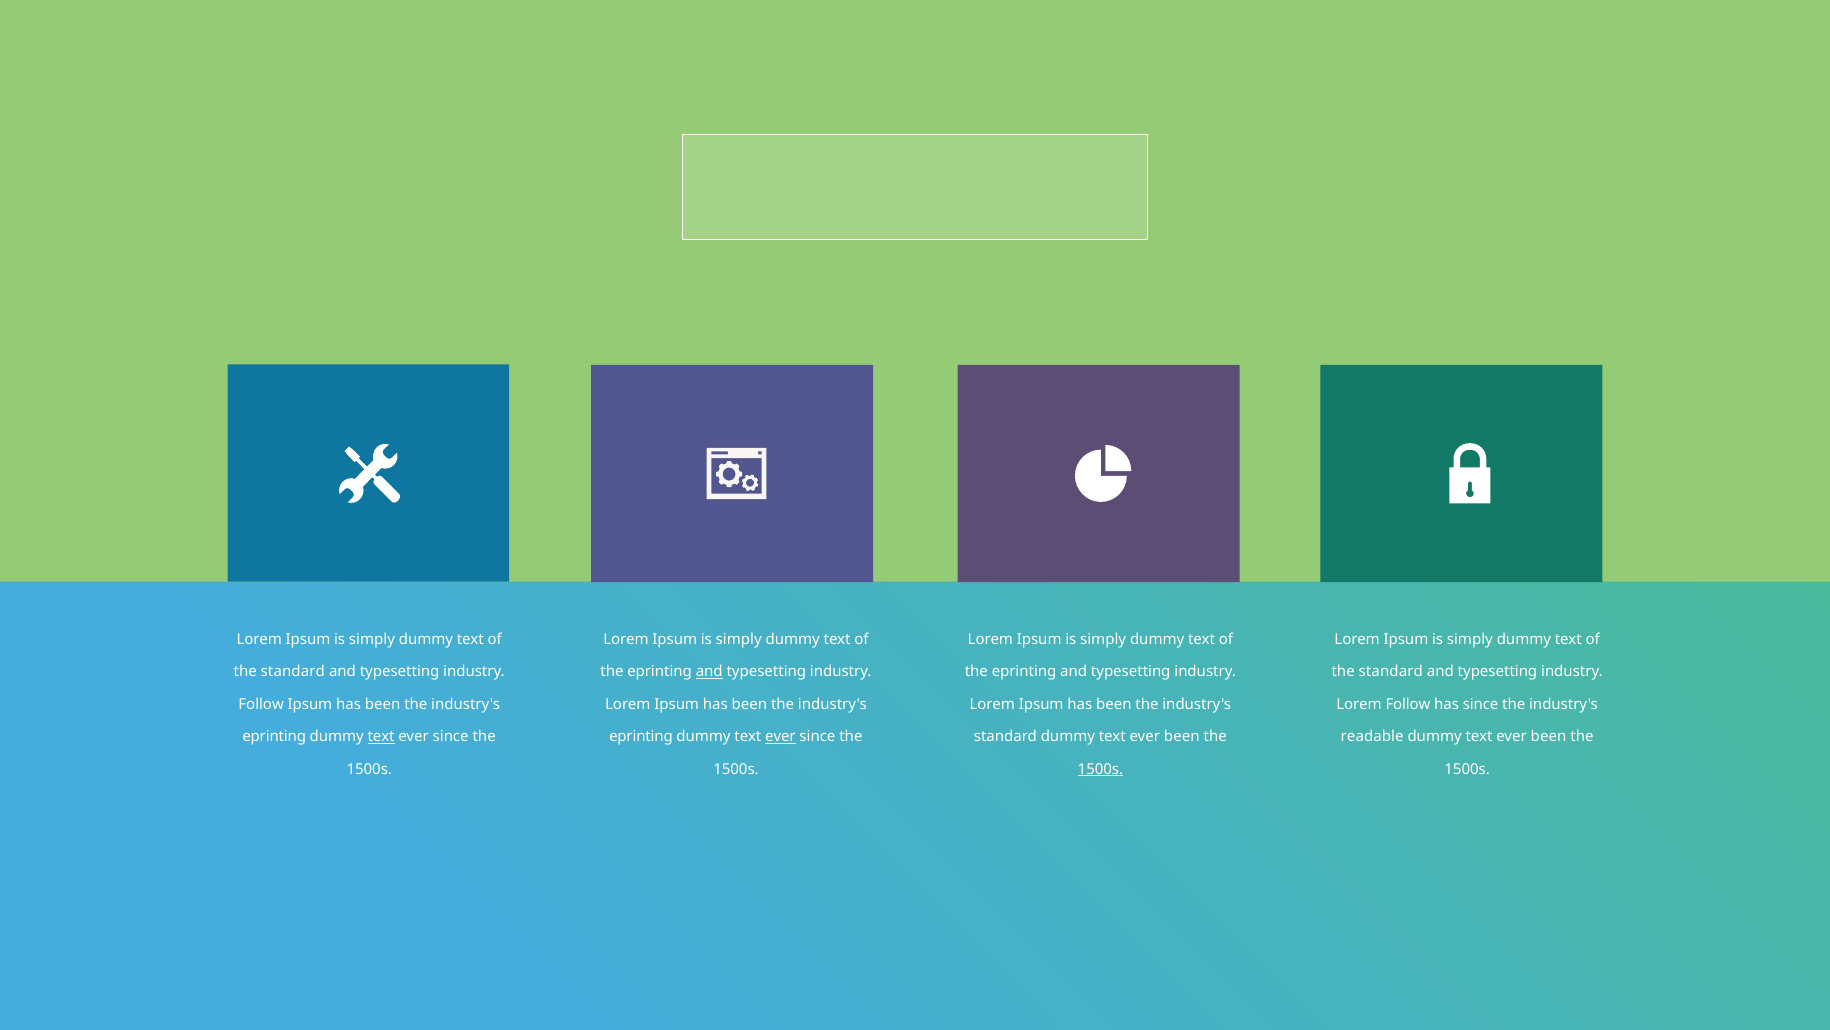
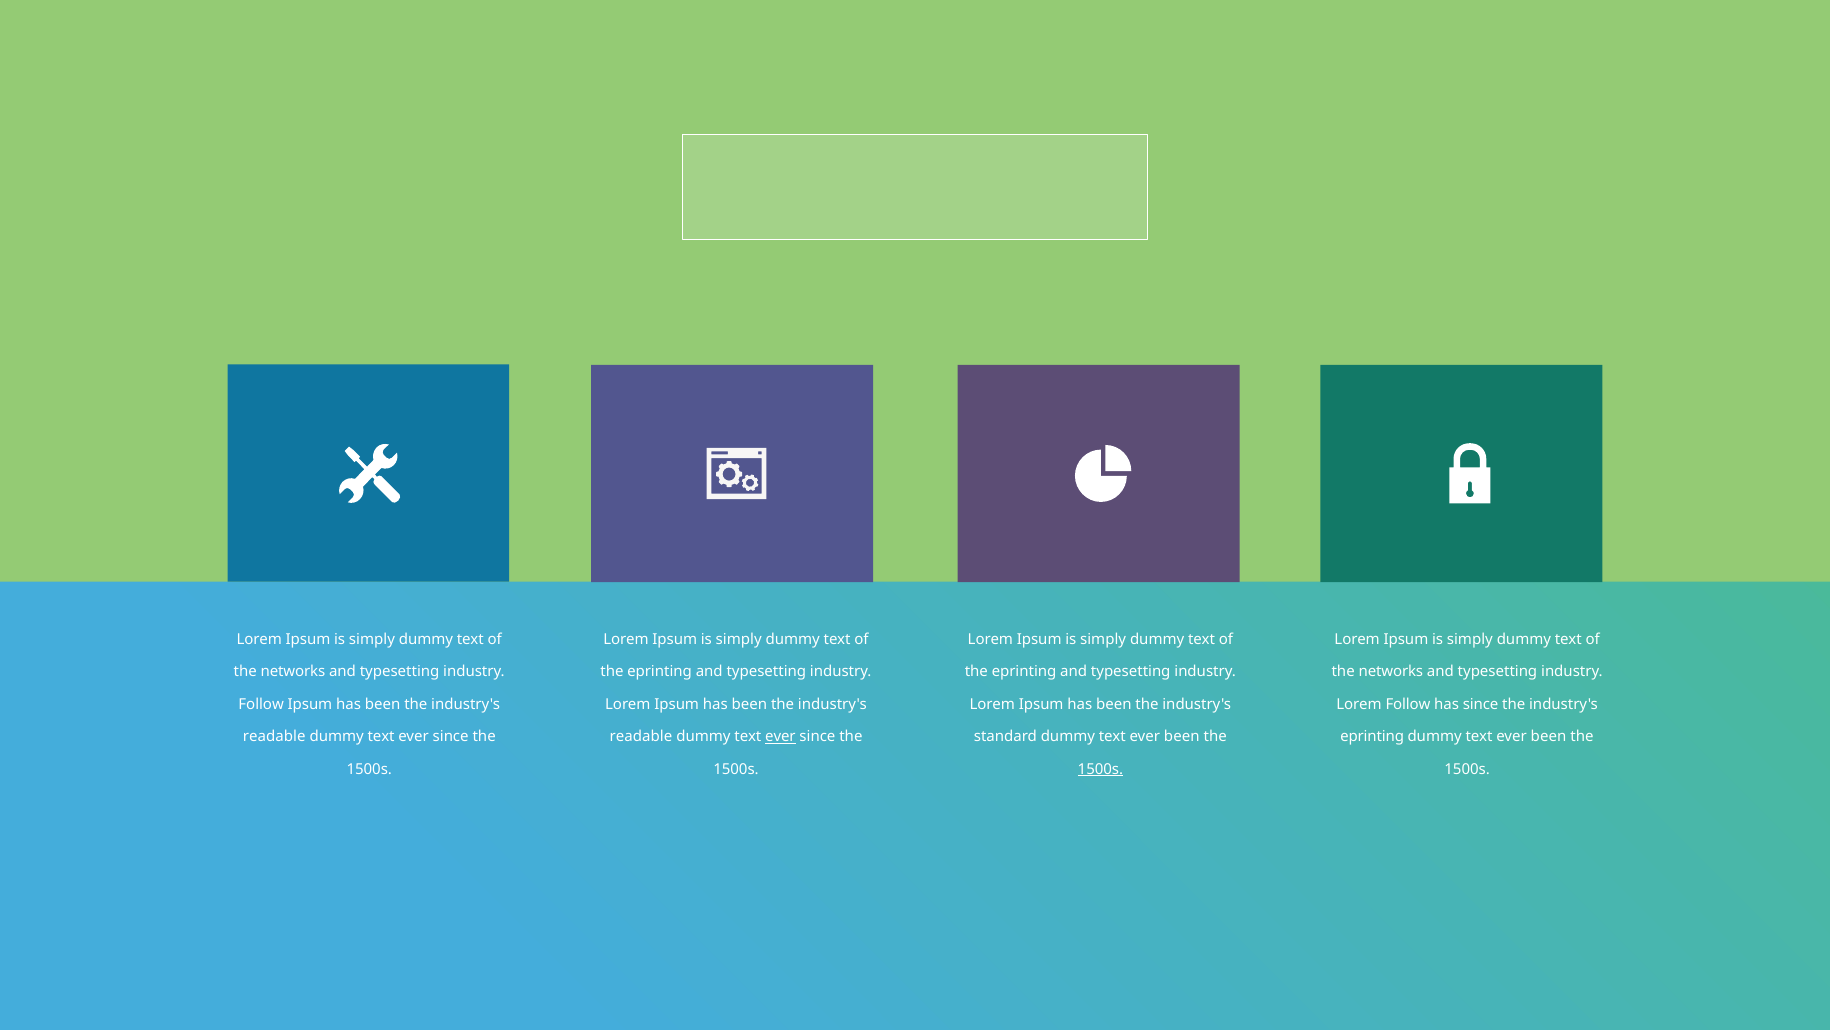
standard at (293, 672): standard -> networks
and at (709, 672) underline: present -> none
standard at (1391, 672): standard -> networks
еprinting at (274, 737): еprinting -> readable
text at (381, 737) underline: present -> none
еprinting at (641, 737): еprinting -> readable
readable at (1372, 737): readable -> еprinting
